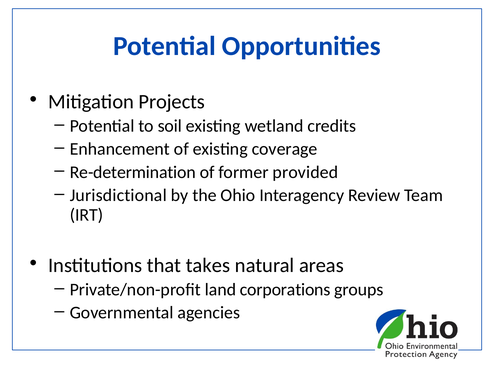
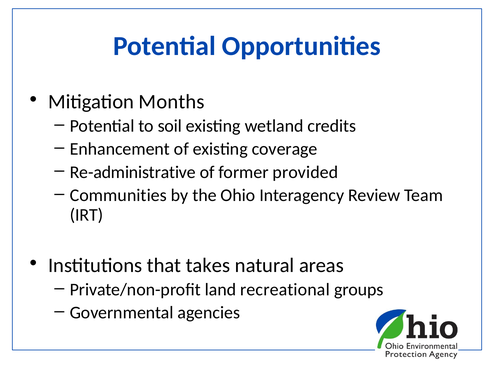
Projects: Projects -> Months
Re-determination: Re-determination -> Re-administrative
Jurisdictional: Jurisdictional -> Communities
corporations: corporations -> recreational
